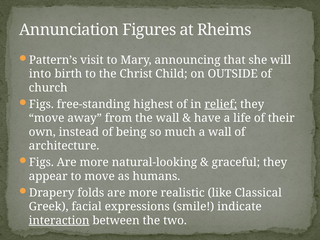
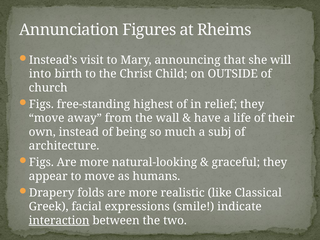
Pattern’s: Pattern’s -> Instead’s
relief underline: present -> none
a wall: wall -> subj
